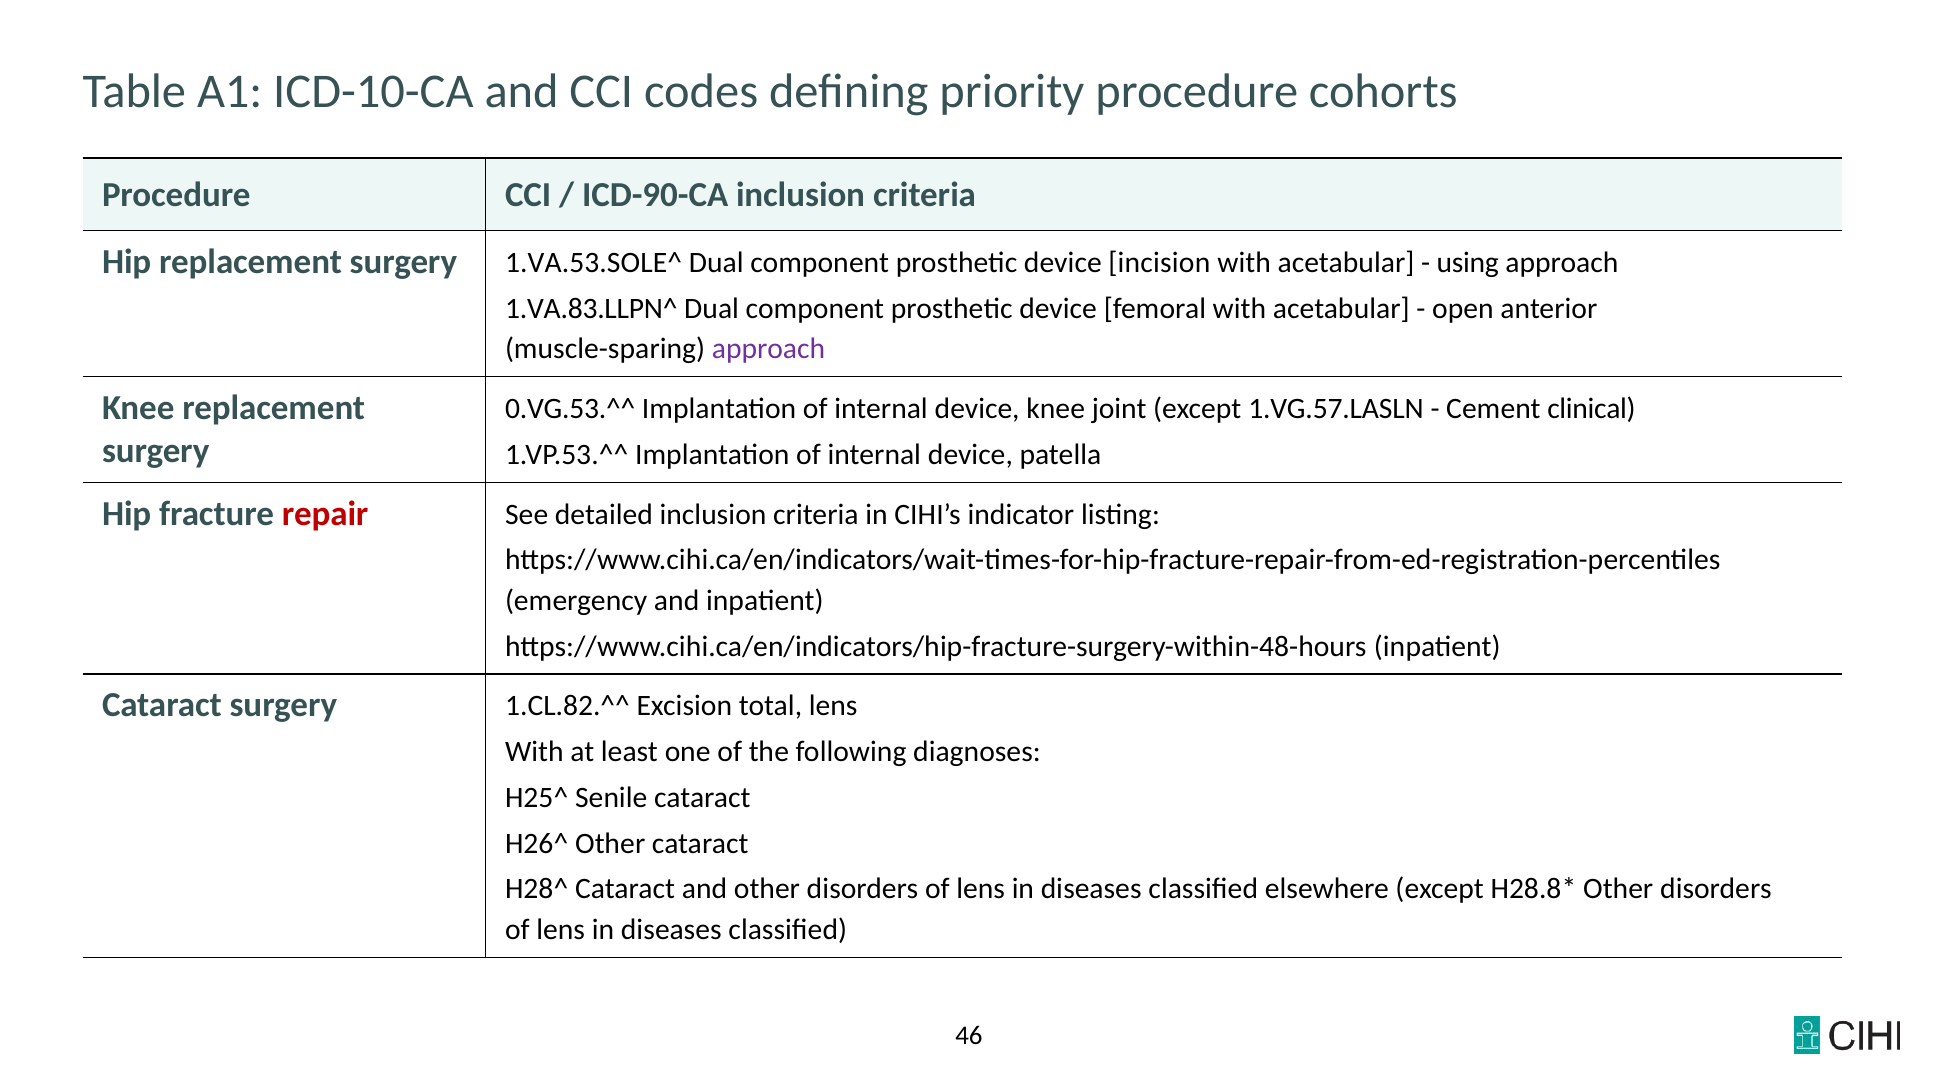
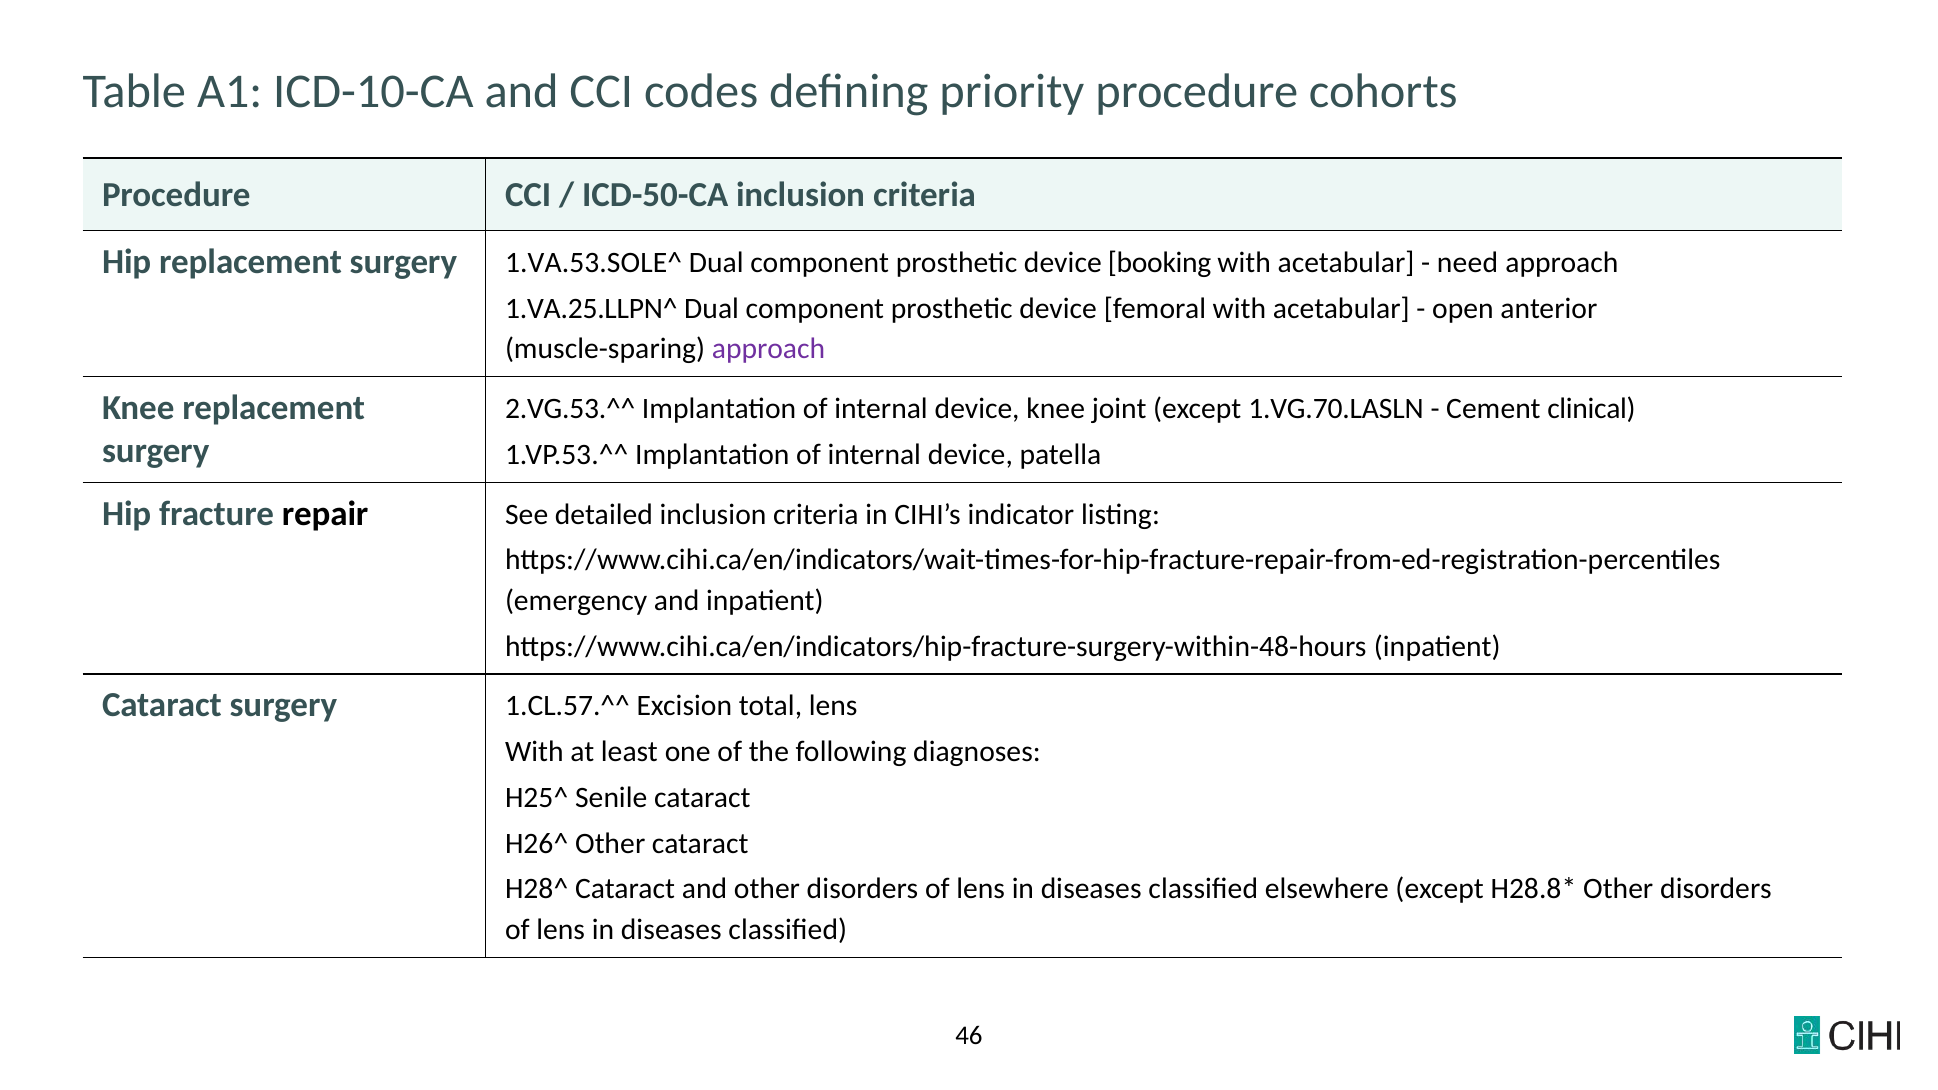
ICD-90-CA: ICD-90-CA -> ICD-50-CA
incision: incision -> booking
using: using -> need
1.VA.83.LLPN^: 1.VA.83.LLPN^ -> 1.VA.25.LLPN^
0.VG.53.^^: 0.VG.53.^^ -> 2.VG.53.^^
1.VG.57.LASLN: 1.VG.57.LASLN -> 1.VG.70.LASLN
repair colour: red -> black
1.CL.82.^^: 1.CL.82.^^ -> 1.CL.57.^^
